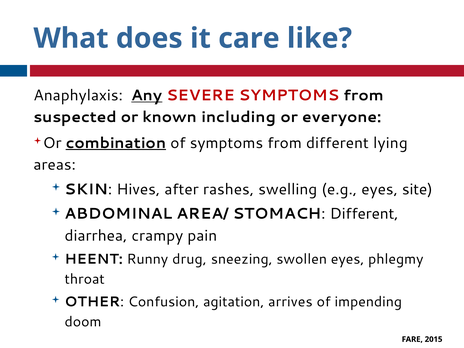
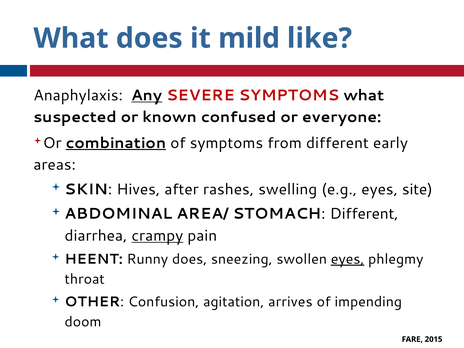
care: care -> mild
SEVERE SYMPTOMS from: from -> what
including: including -> confused
lying: lying -> early
crampy underline: none -> present
Runny drug: drug -> does
eyes at (348, 259) underline: none -> present
